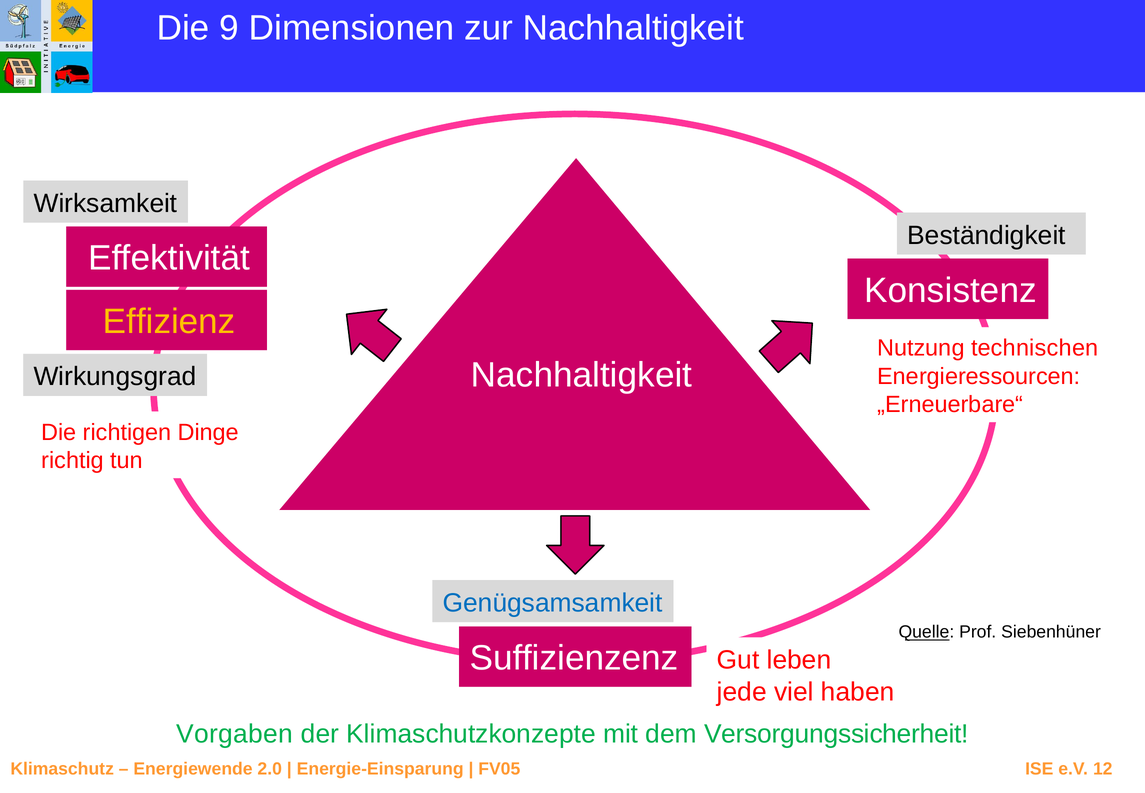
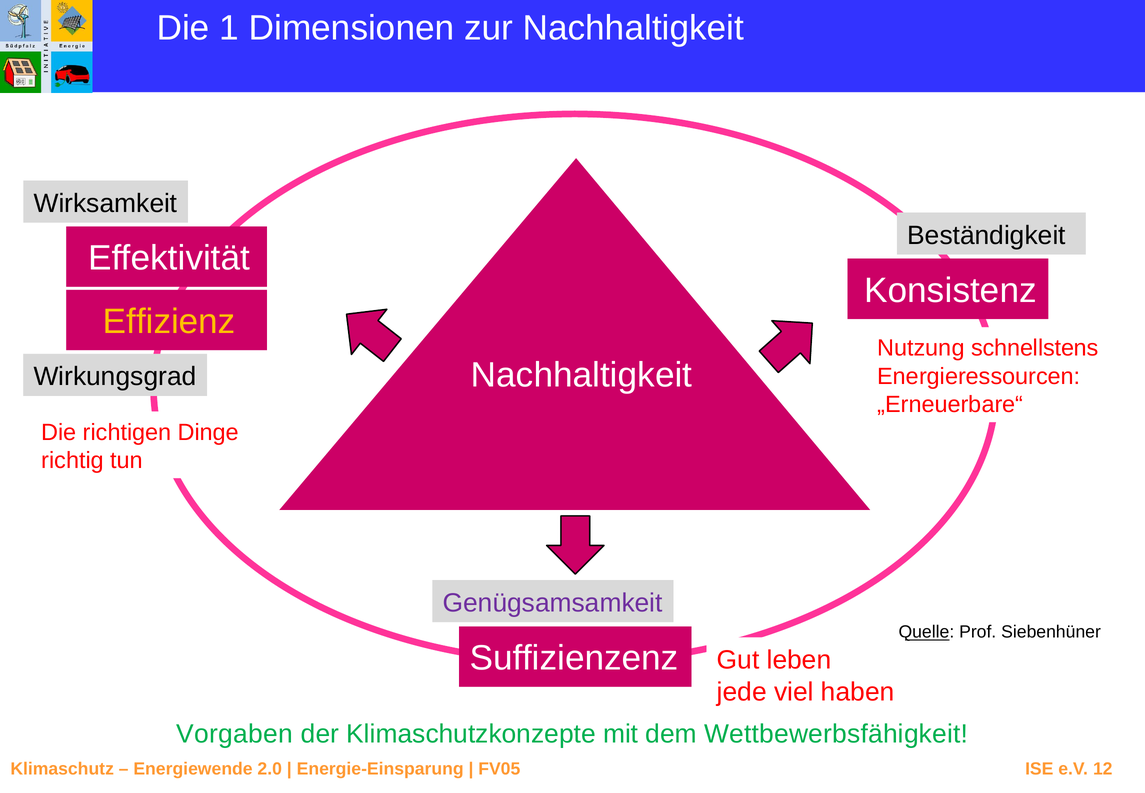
9: 9 -> 1
technischen: technischen -> schnellstens
Genügsamsamkeit colour: blue -> purple
Versorgungssicherheit: Versorgungssicherheit -> Wettbewerbsfähigkeit
